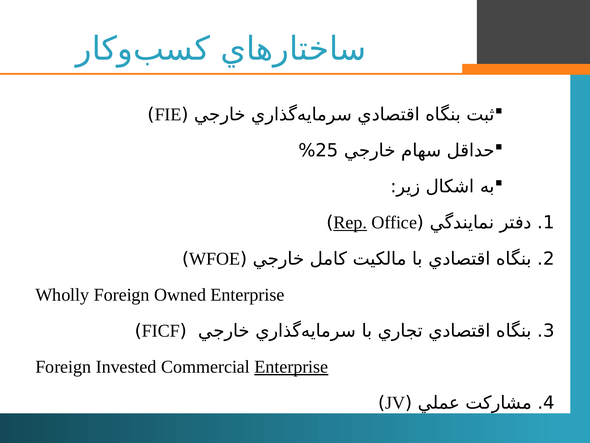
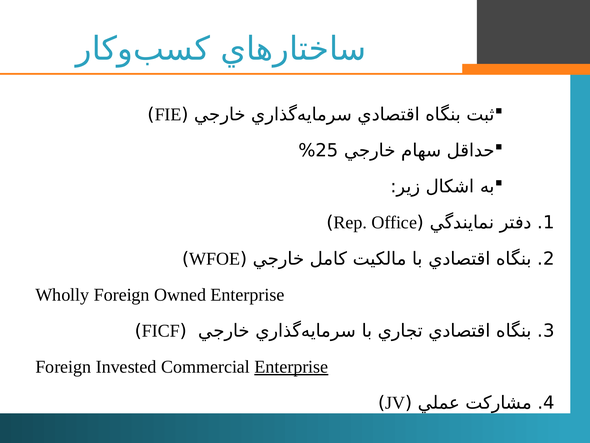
Rep underline: present -> none
